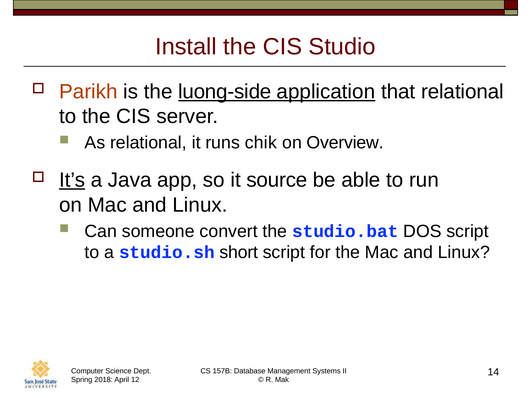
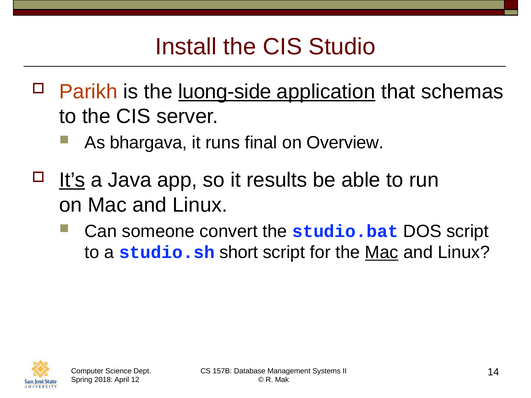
that relational: relational -> schemas
As relational: relational -> bhargava
chik: chik -> final
source: source -> results
Mac at (382, 253) underline: none -> present
